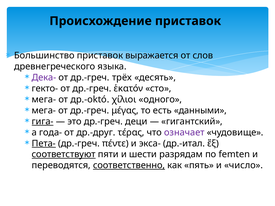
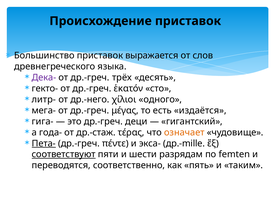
мега- at (44, 100): мега- -> литр-
др.-októ: др.-októ -> др.-него
данными: данными -> издаётся
гига- underline: present -> none
др.-друг: др.-друг -> др.-стаж
означает colour: purple -> orange
др.-итал: др.-итал -> др.-mille
соответственно underline: present -> none
число: число -> таким
